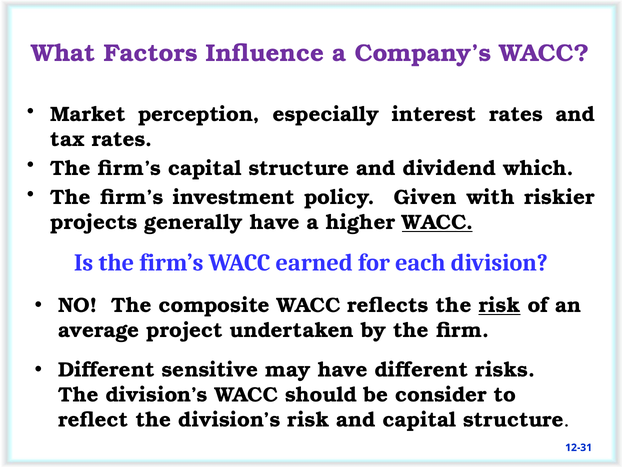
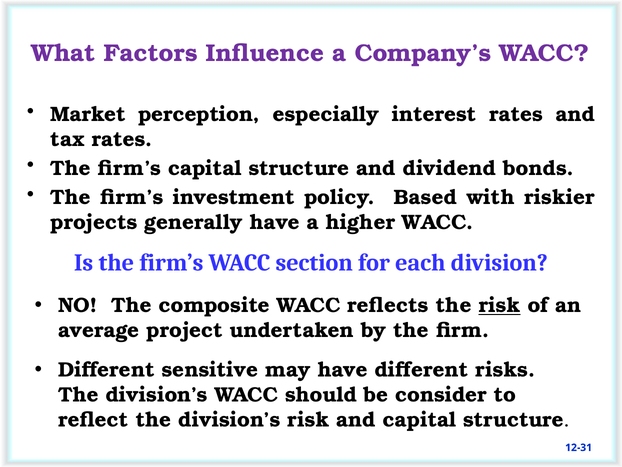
which: which -> bonds
Given: Given -> Based
WACC at (438, 222) underline: present -> none
earned: earned -> section
